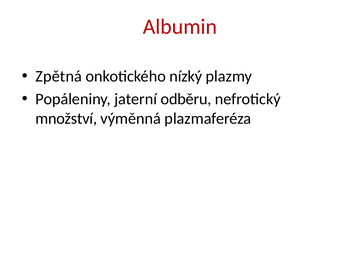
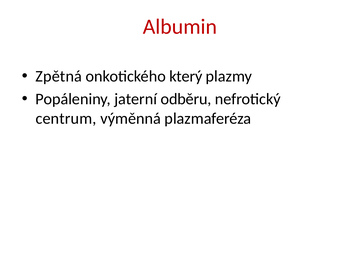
nízký: nízký -> který
množství: množství -> centrum
